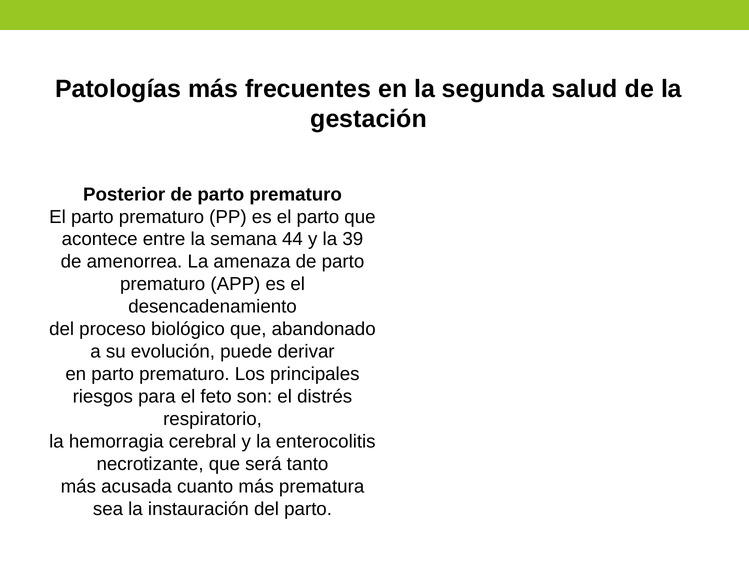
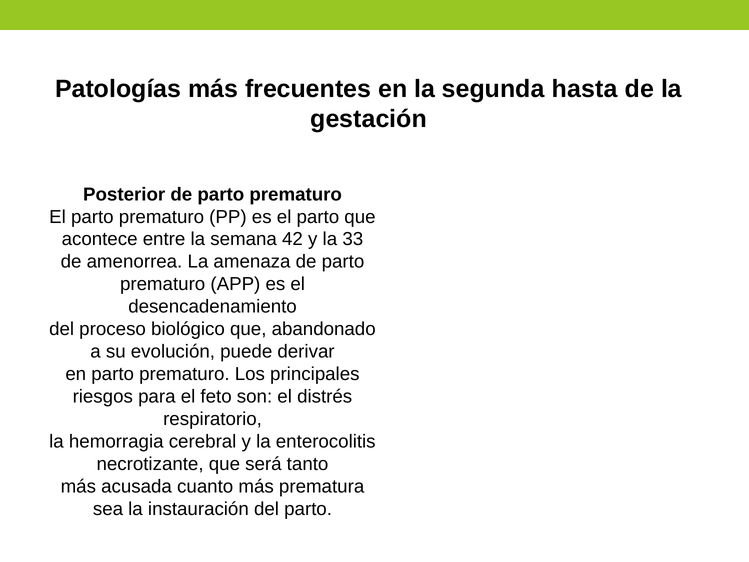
salud: salud -> hasta
44: 44 -> 42
39: 39 -> 33
